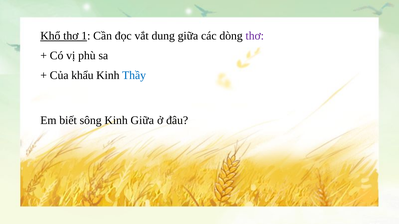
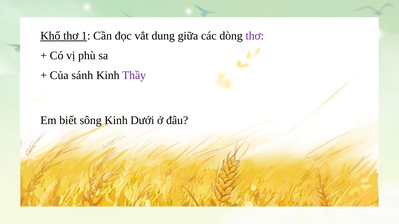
khẩu: khẩu -> sánh
Thầy colour: blue -> purple
Kinh Giữa: Giữa -> Dưới
